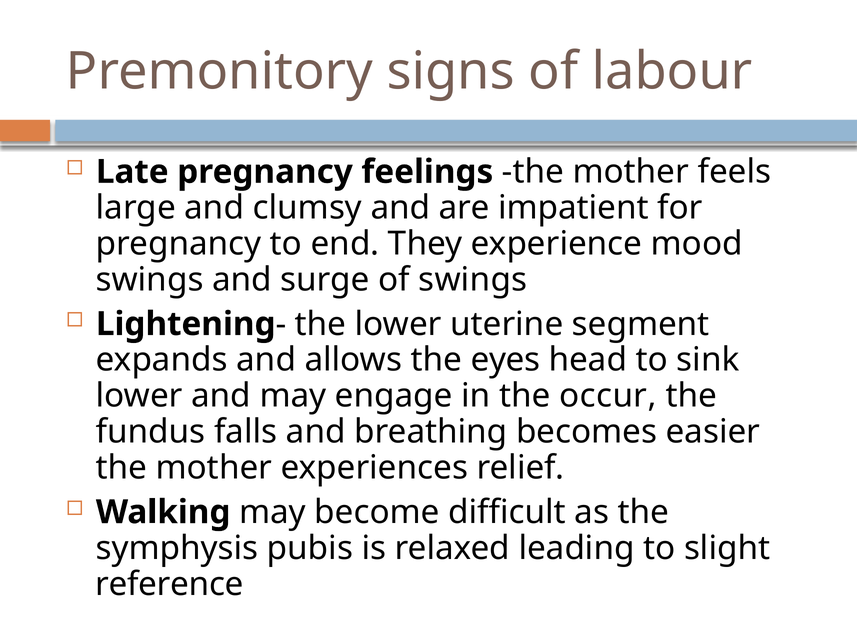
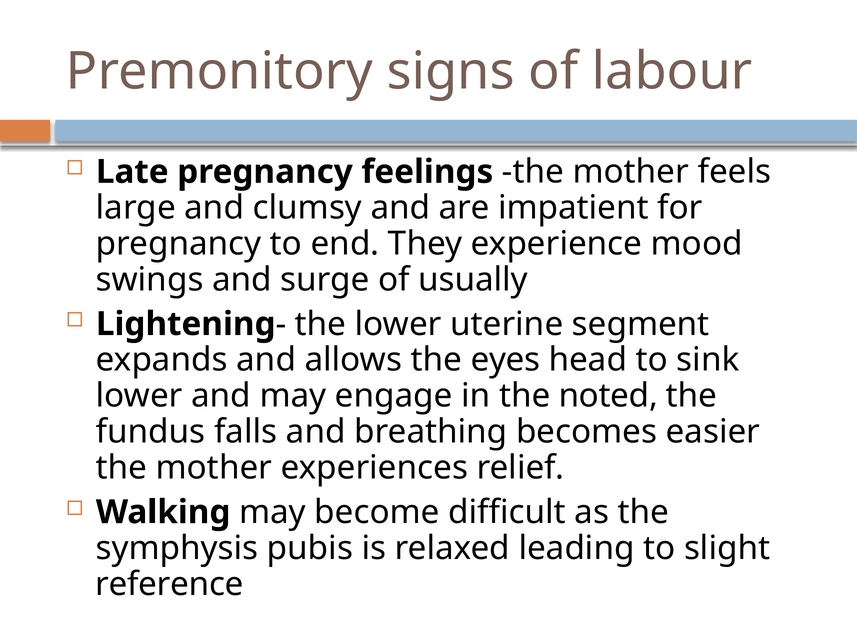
of swings: swings -> usually
occur: occur -> noted
